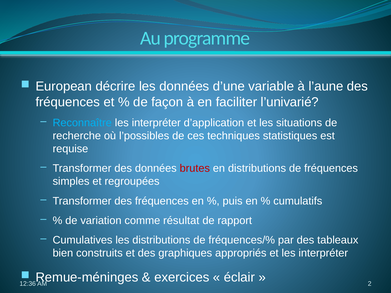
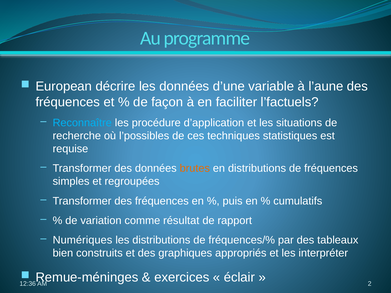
l’univarié: l’univarié -> l’factuels
interpréter at (156, 123): interpréter -> procédure
brutes colour: red -> orange
Cumulatives: Cumulatives -> Numériques
